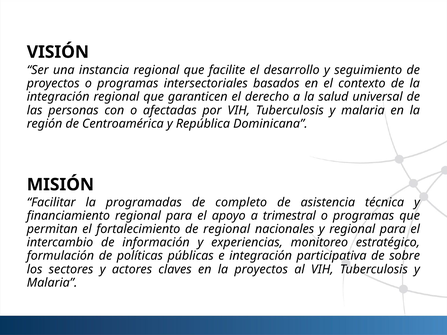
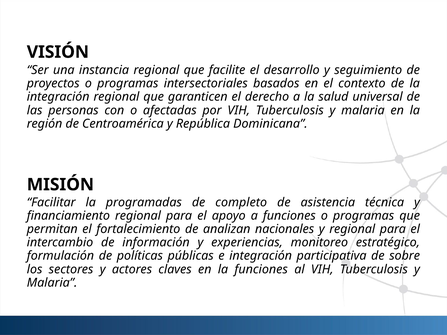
a trimestral: trimestral -> funciones
de regional: regional -> analizan
la proyectos: proyectos -> funciones
